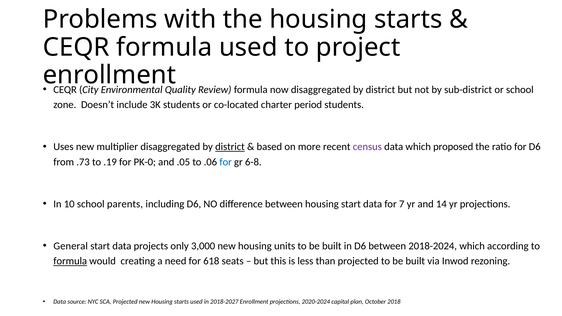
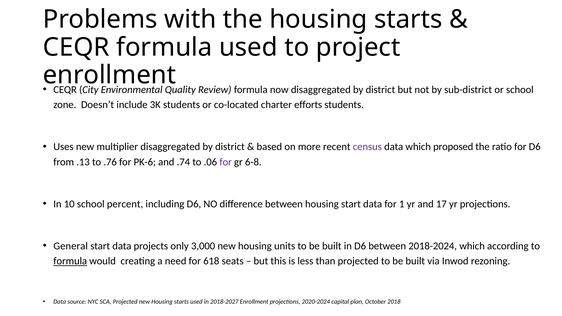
period: period -> efforts
district at (230, 147) underline: present -> none
.73: .73 -> .13
.19: .19 -> .76
PK-0: PK-0 -> PK-6
.05: .05 -> .74
for at (226, 162) colour: blue -> purple
parents: parents -> percent
7: 7 -> 1
14: 14 -> 17
